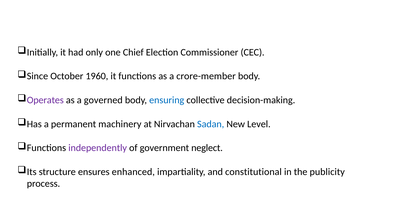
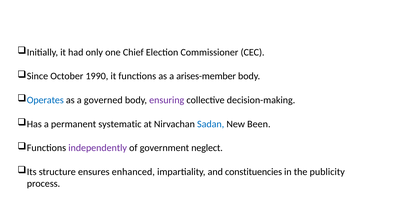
1960: 1960 -> 1990
crore-member: crore-member -> arises-member
Operates colour: purple -> blue
ensuring colour: blue -> purple
machinery: machinery -> systematic
Level: Level -> Been
constitutional: constitutional -> constituencies
